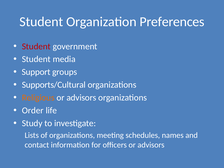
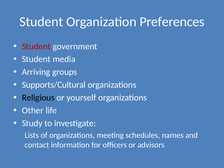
Support: Support -> Arriving
Religious colour: orange -> black
advisors at (81, 98): advisors -> yourself
Order: Order -> Other
